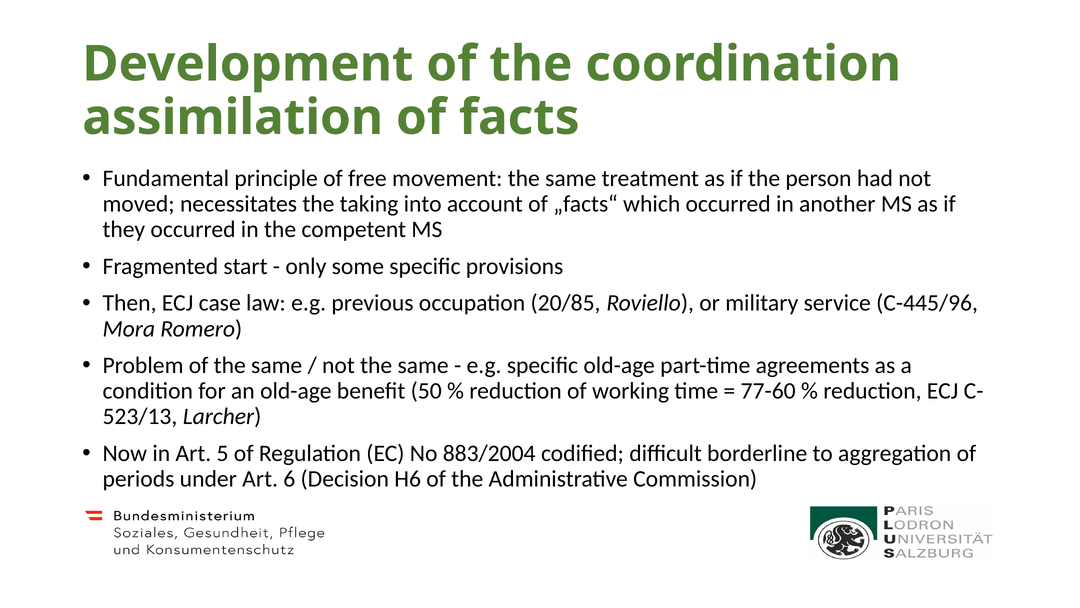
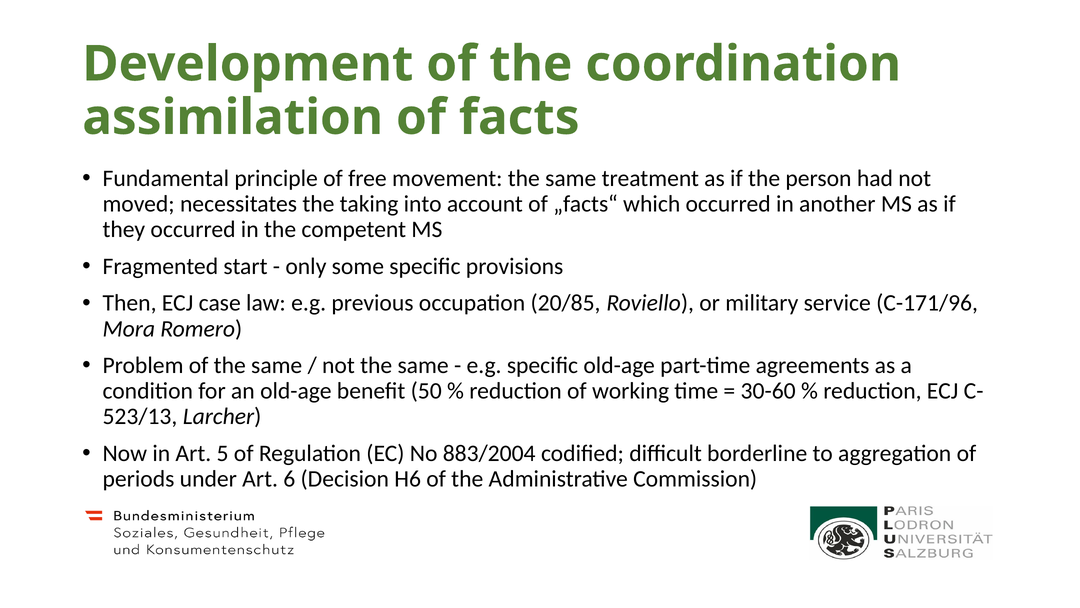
C-445/96: C-445/96 -> C-171/96
77-60: 77-60 -> 30-60
